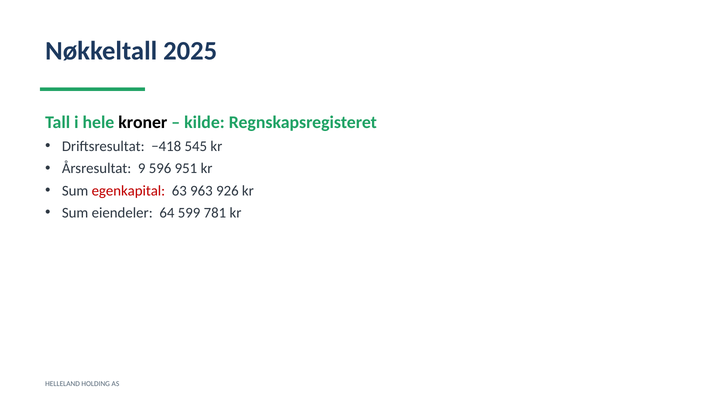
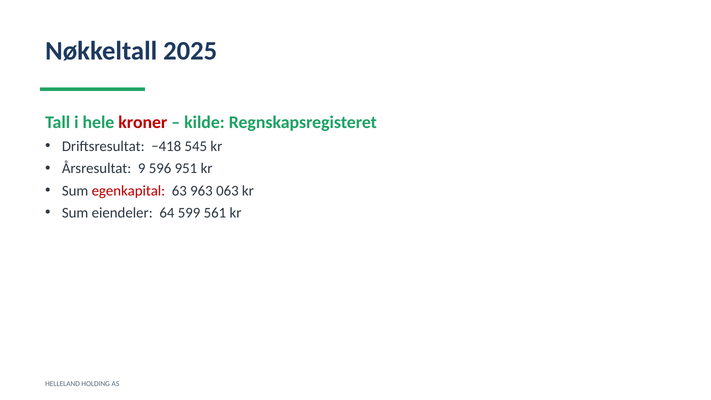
kroner colour: black -> red
926: 926 -> 063
781: 781 -> 561
